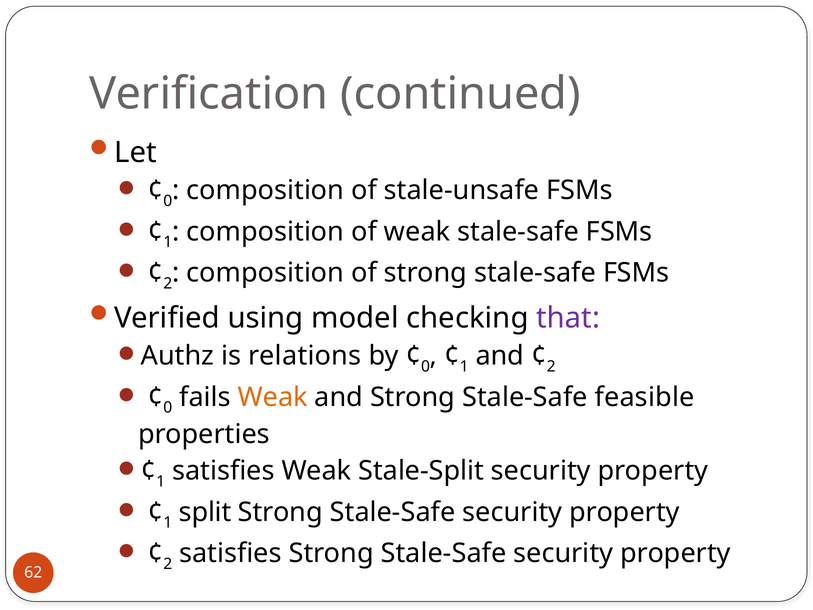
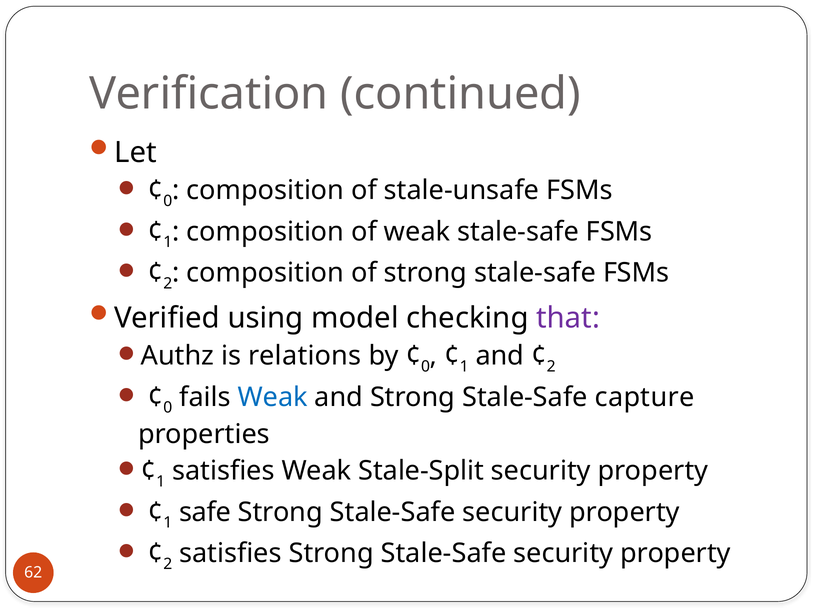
Weak at (273, 397) colour: orange -> blue
feasible: feasible -> capture
split: split -> safe
